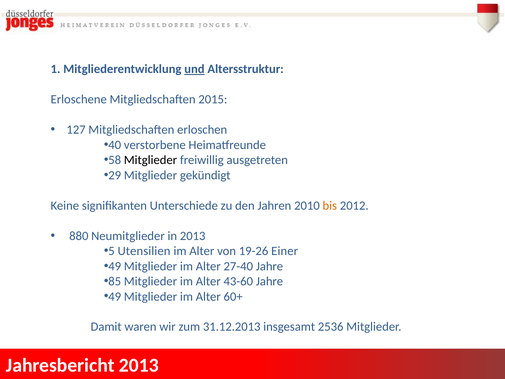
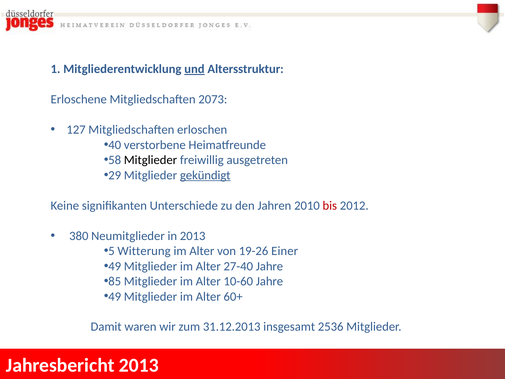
2015: 2015 -> 2073
gekündigt underline: none -> present
bis colour: orange -> red
880: 880 -> 380
Utensilien: Utensilien -> Witterung
43-60: 43-60 -> 10-60
